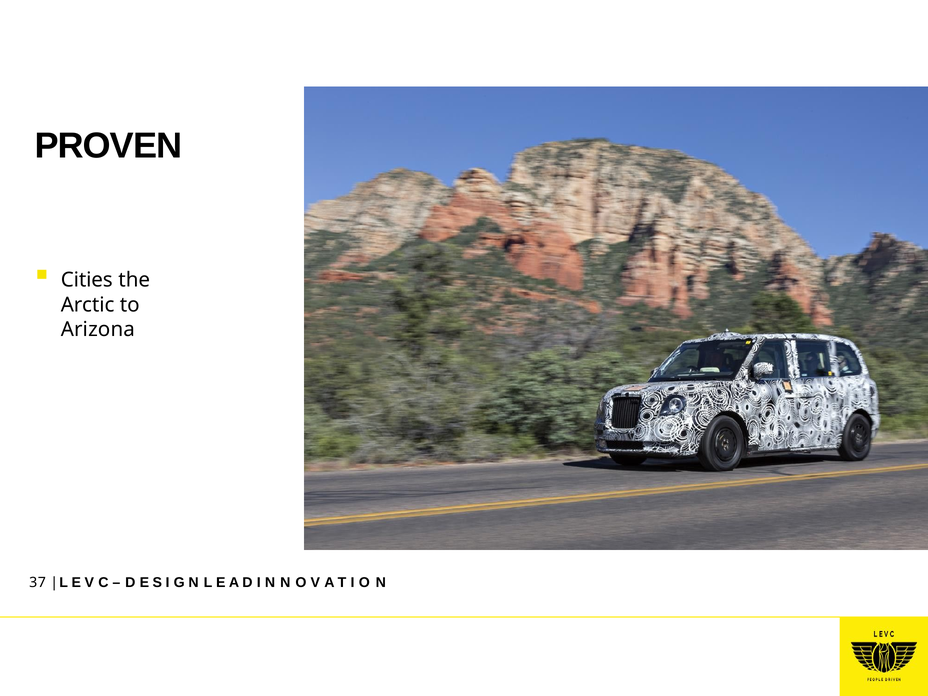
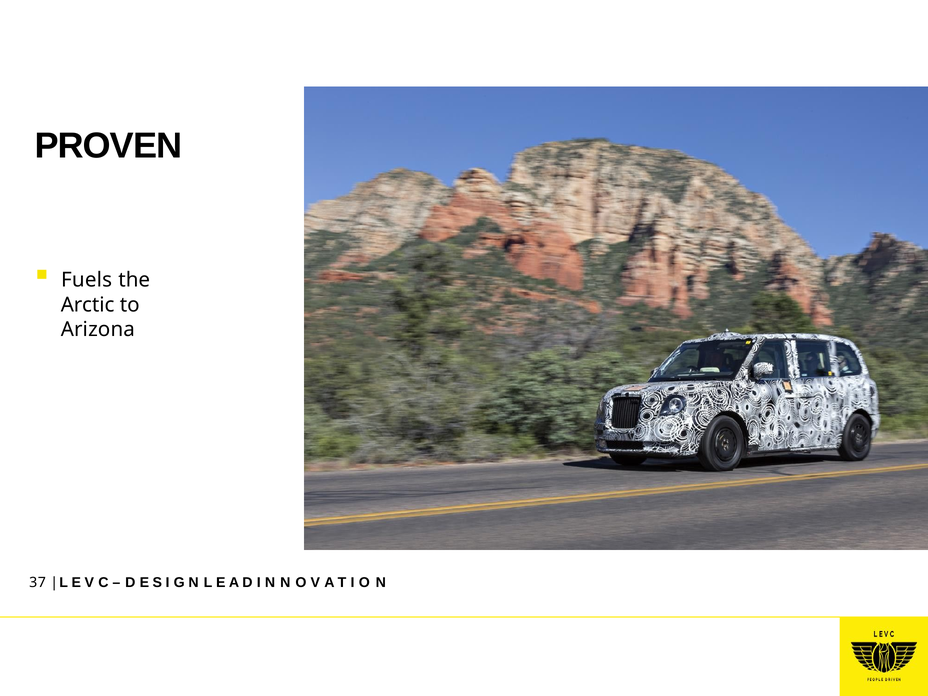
Cities: Cities -> Fuels
